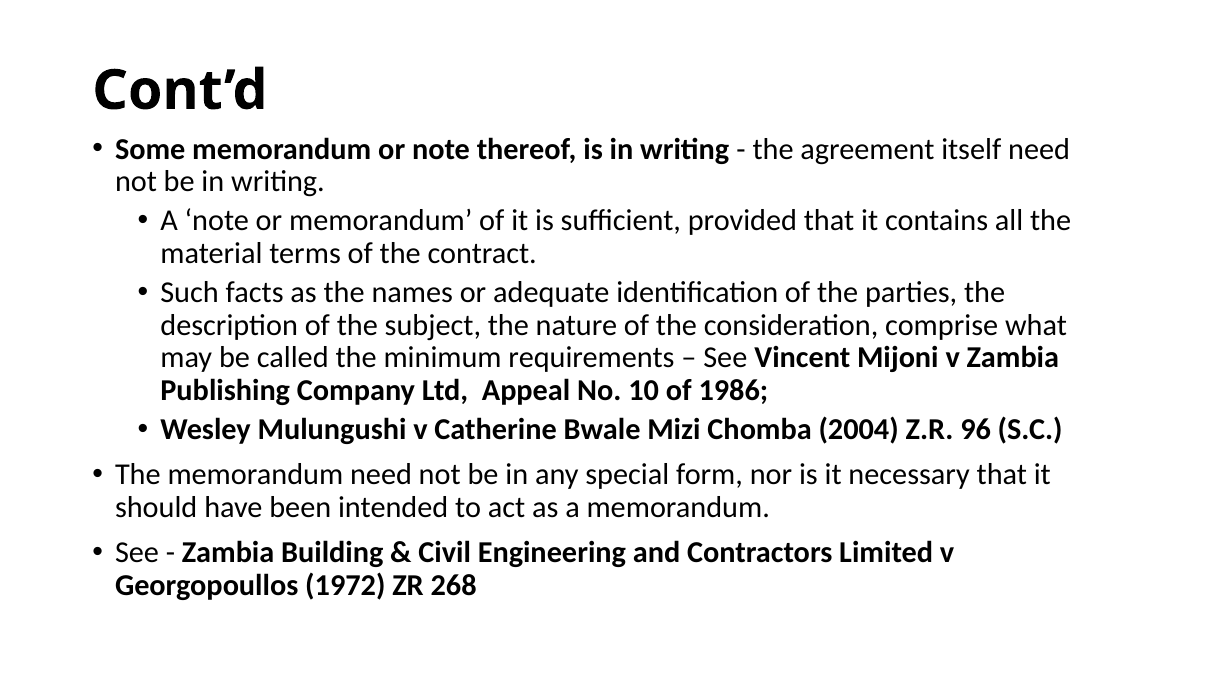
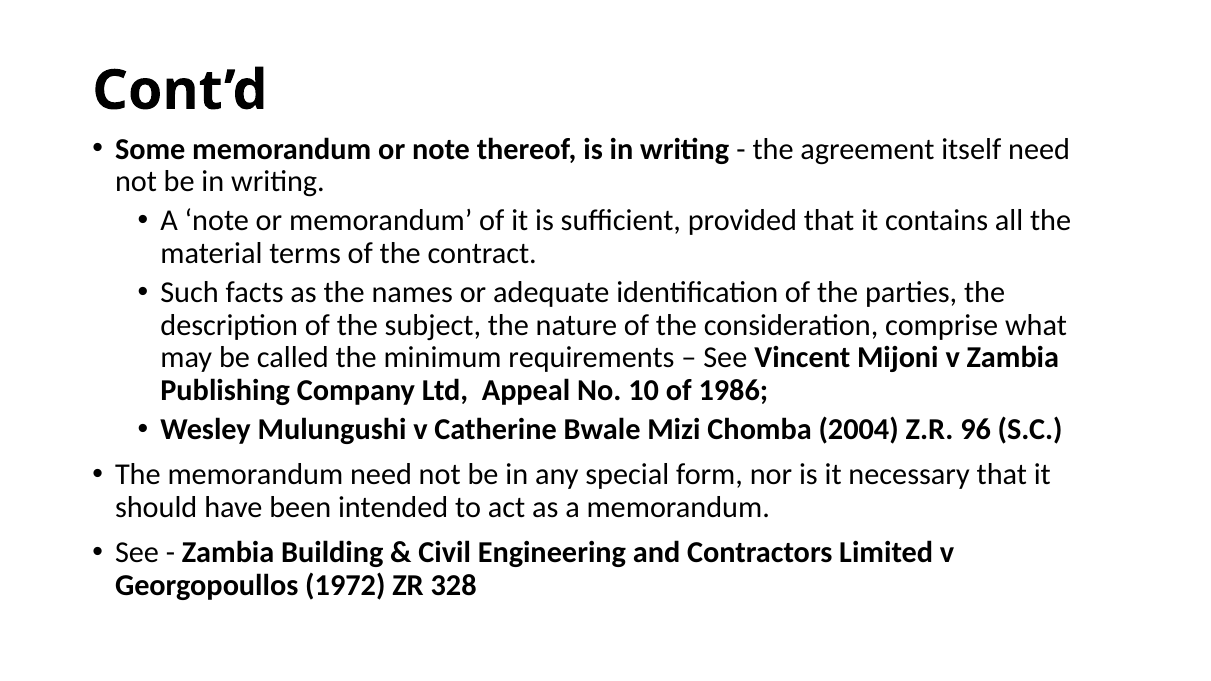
268: 268 -> 328
